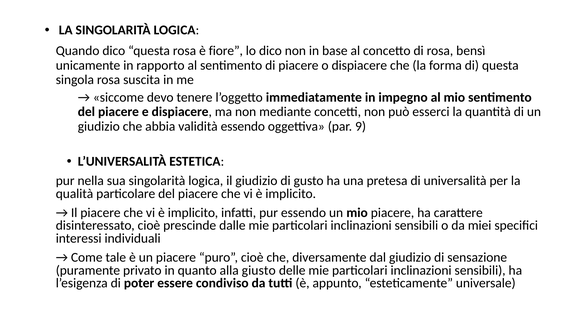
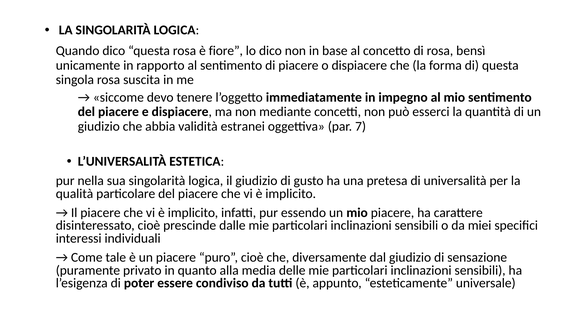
validità essendo: essendo -> estranei
9: 9 -> 7
giusto: giusto -> media
